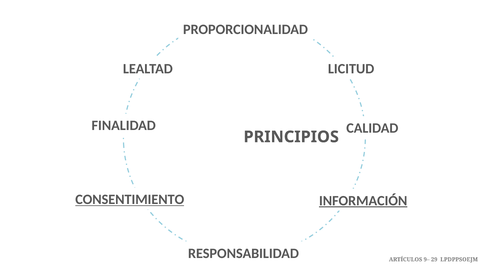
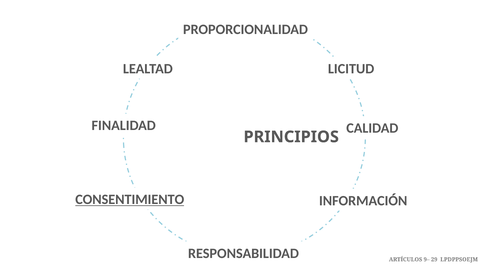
INFORMACIÓN underline: present -> none
